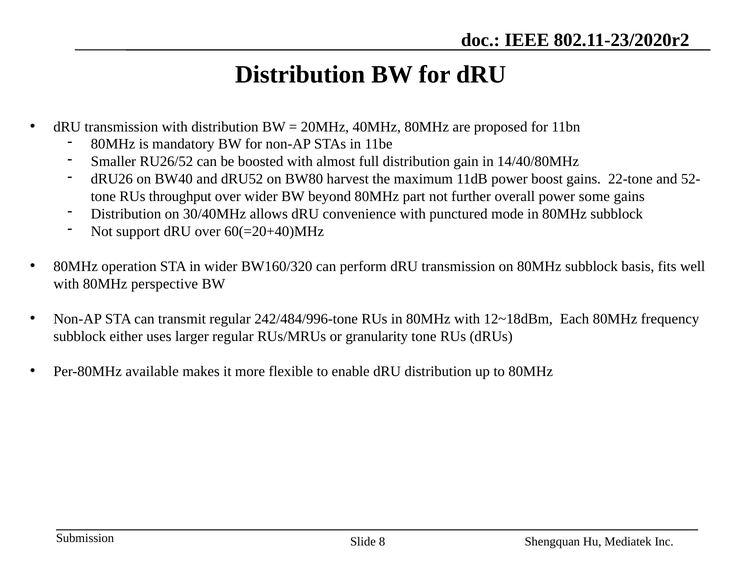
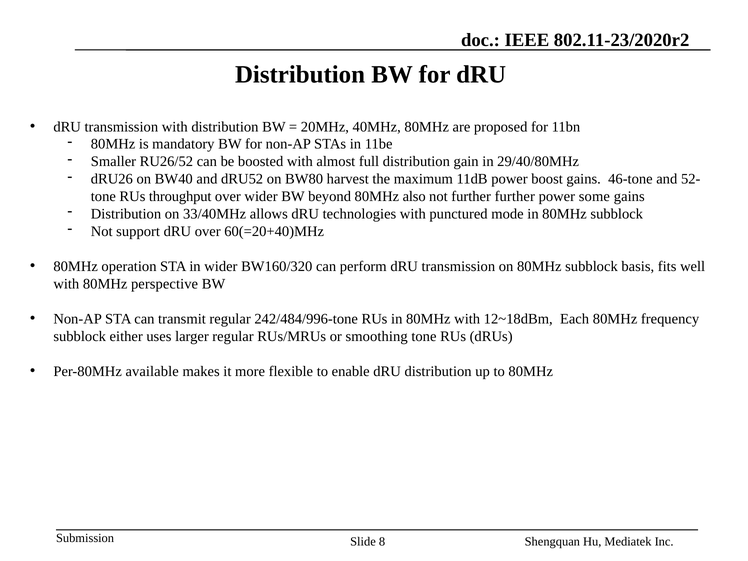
14/40/80MHz: 14/40/80MHz -> 29/40/80MHz
22-tone: 22-tone -> 46-tone
part: part -> also
further overall: overall -> further
30/40MHz: 30/40MHz -> 33/40MHz
convenience: convenience -> technologies
granularity: granularity -> smoothing
